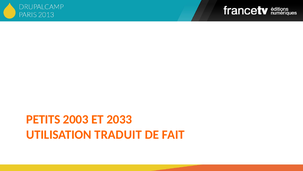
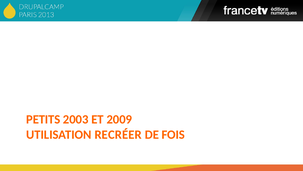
2033: 2033 -> 2009
TRADUIT: TRADUIT -> RECRÉER
FAIT: FAIT -> FOIS
